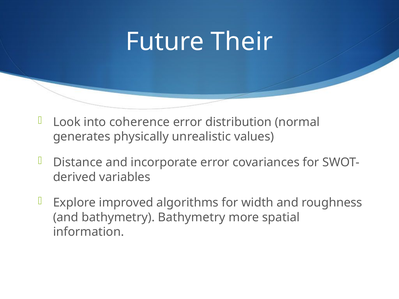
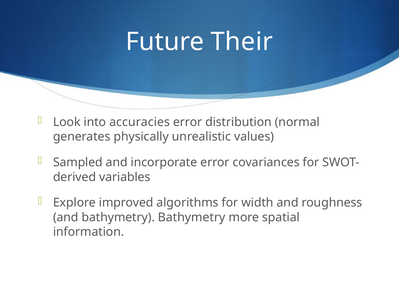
coherence: coherence -> accuracies
Distance: Distance -> Sampled
